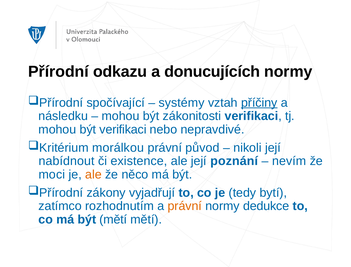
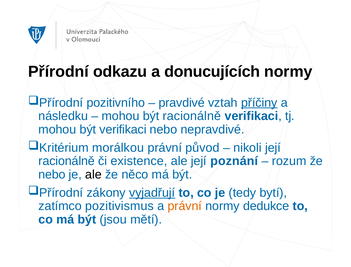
spočívající: spočívající -> pozitivního
systémy: systémy -> pravdivé
být zákonitosti: zákonitosti -> racionálně
nabídnout at (67, 161): nabídnout -> racionálně
nevím: nevím -> rozum
moci at (52, 174): moci -> nebo
ale at (93, 174) colour: orange -> black
vyjadřují underline: none -> present
rozhodnutím: rozhodnutím -> pozitivismus
být mětí: mětí -> jsou
